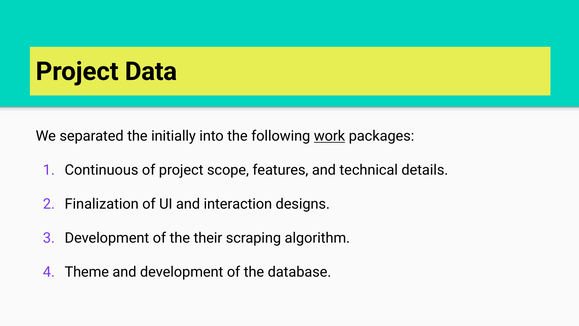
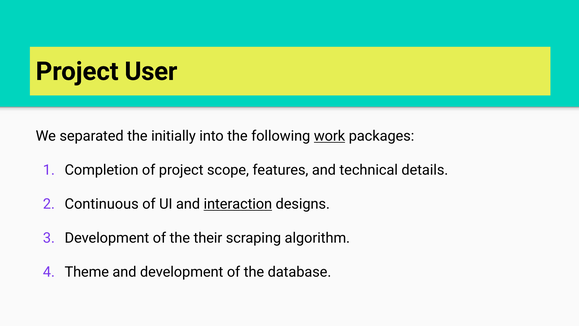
Data: Data -> User
Continuous: Continuous -> Completion
Finalization: Finalization -> Continuous
interaction underline: none -> present
